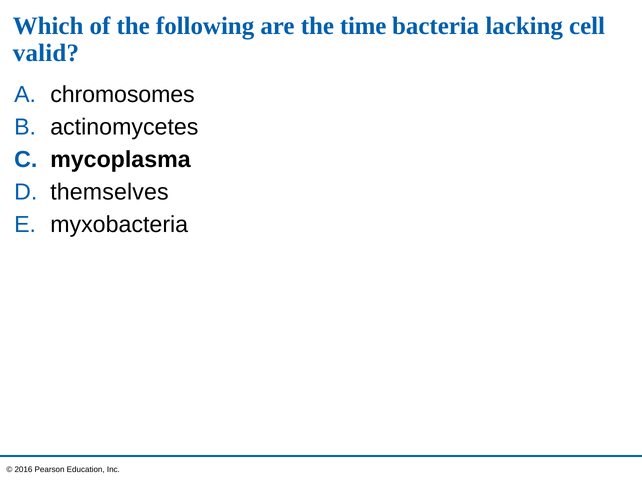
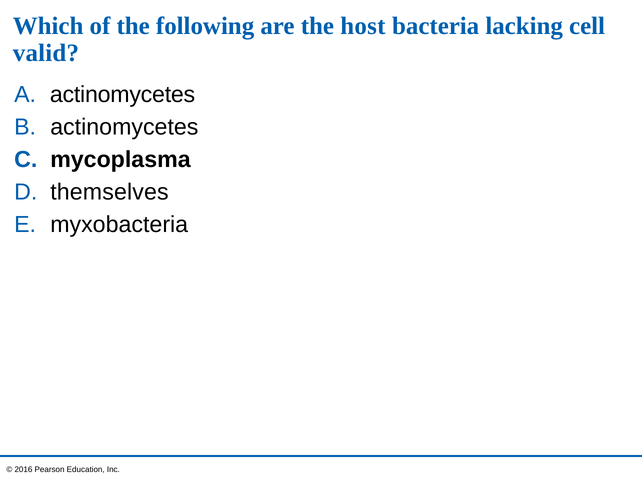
time: time -> host
chromosomes at (122, 94): chromosomes -> actinomycetes
